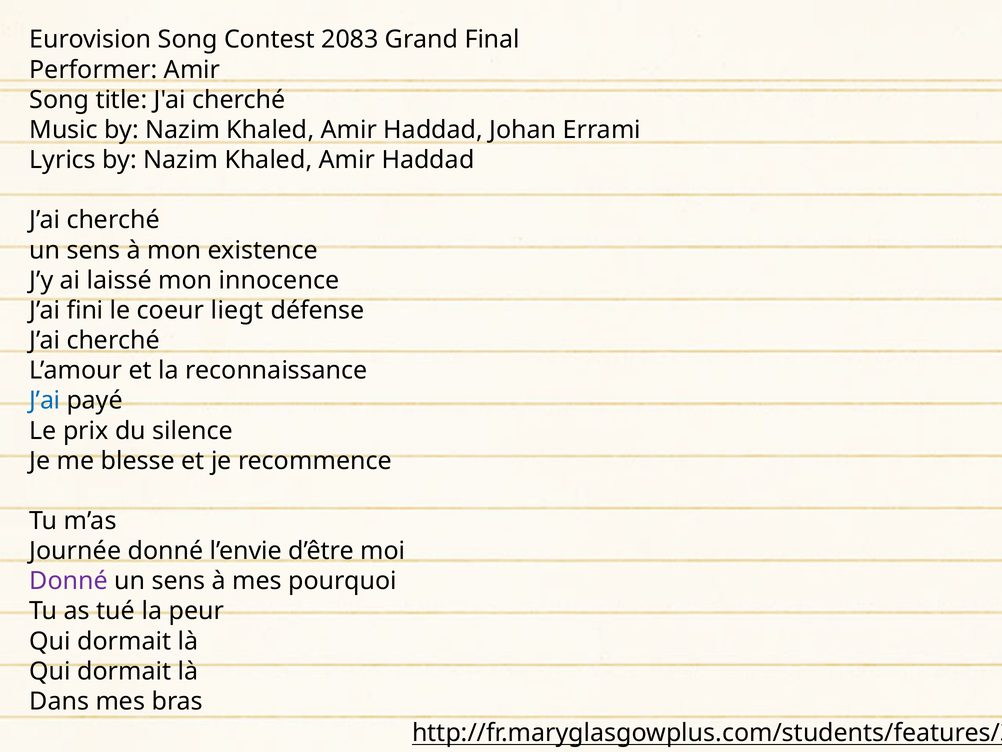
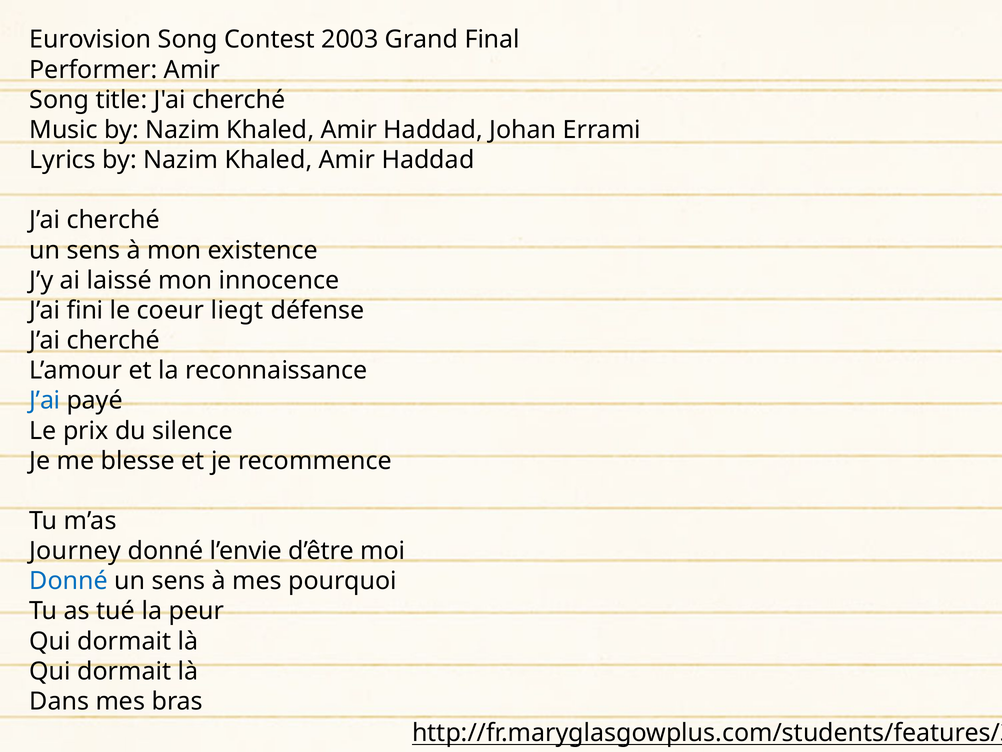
2083: 2083 -> 2003
Journée: Journée -> Journey
Donné at (69, 581) colour: purple -> blue
